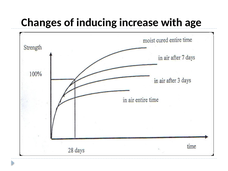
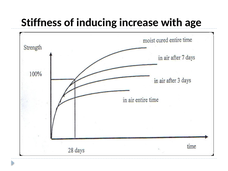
Changes: Changes -> Stiffness
